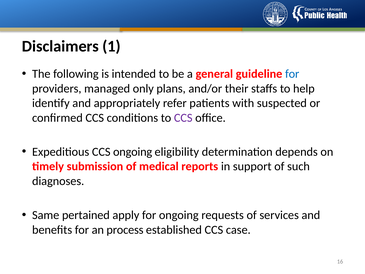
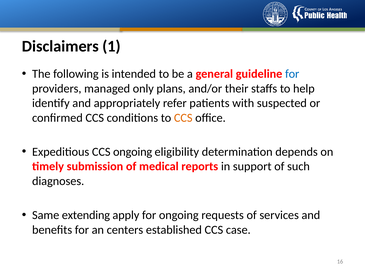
CCS at (183, 118) colour: purple -> orange
pertained: pertained -> extending
process: process -> centers
